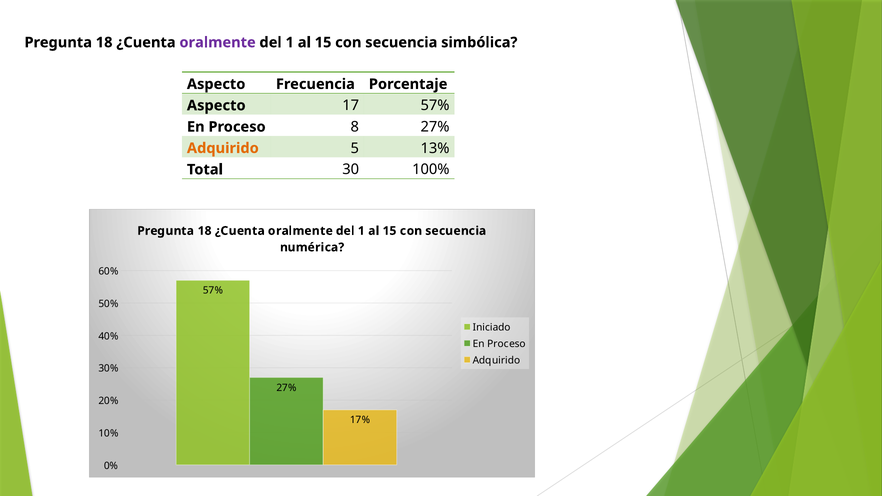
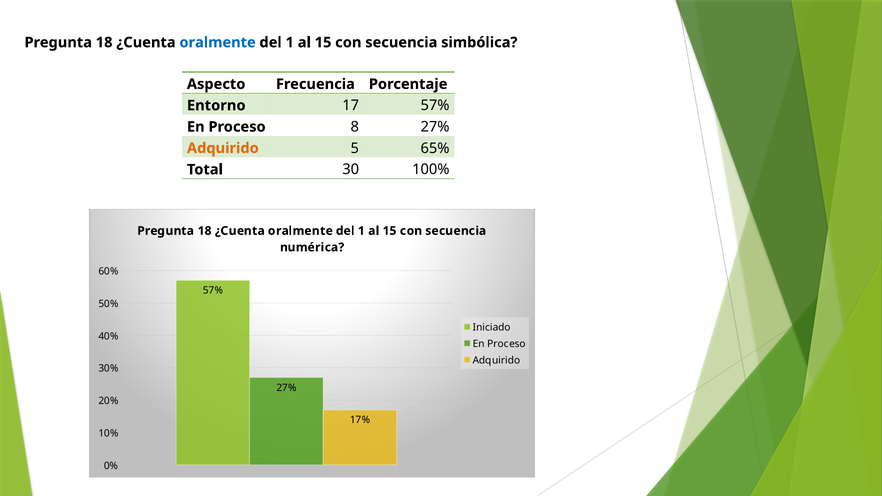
oralmente at (218, 42) colour: purple -> blue
Aspecto at (216, 105): Aspecto -> Entorno
13%: 13% -> 65%
